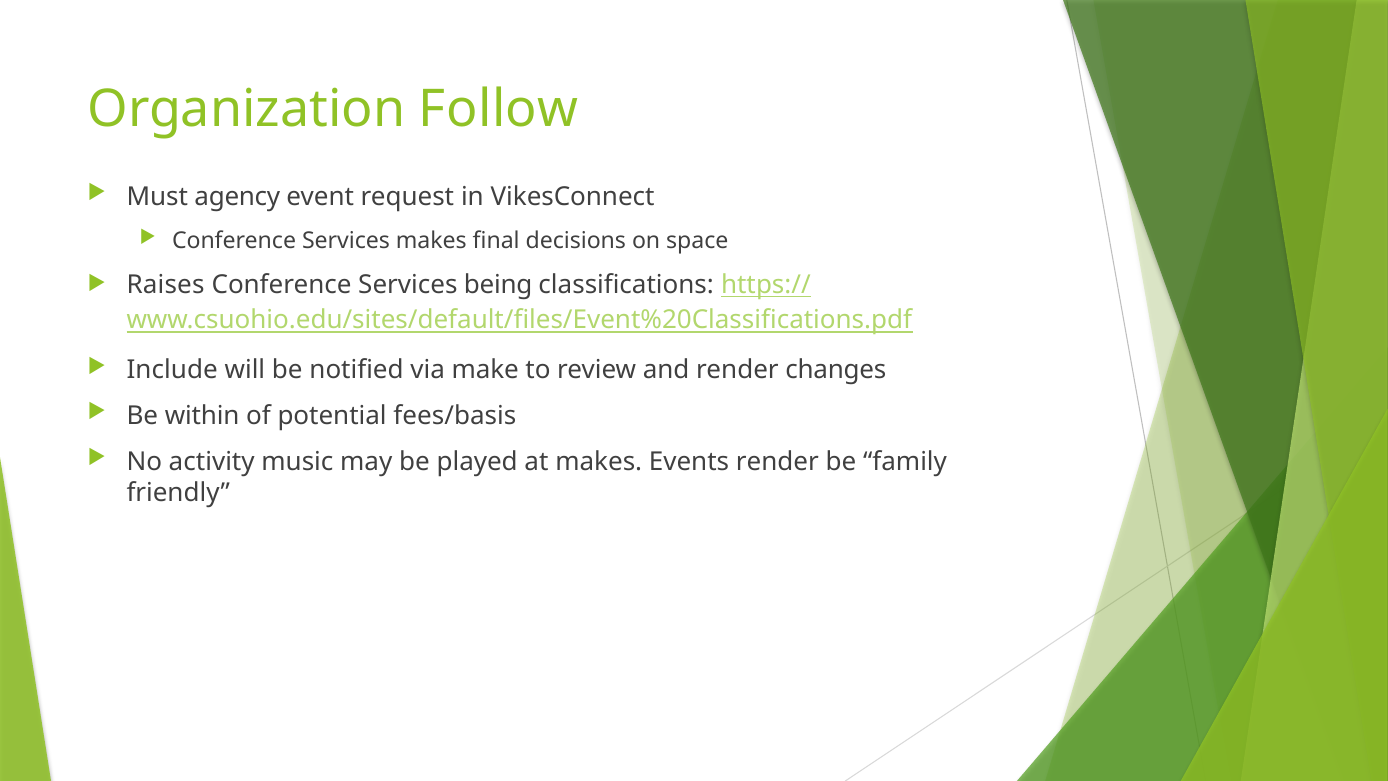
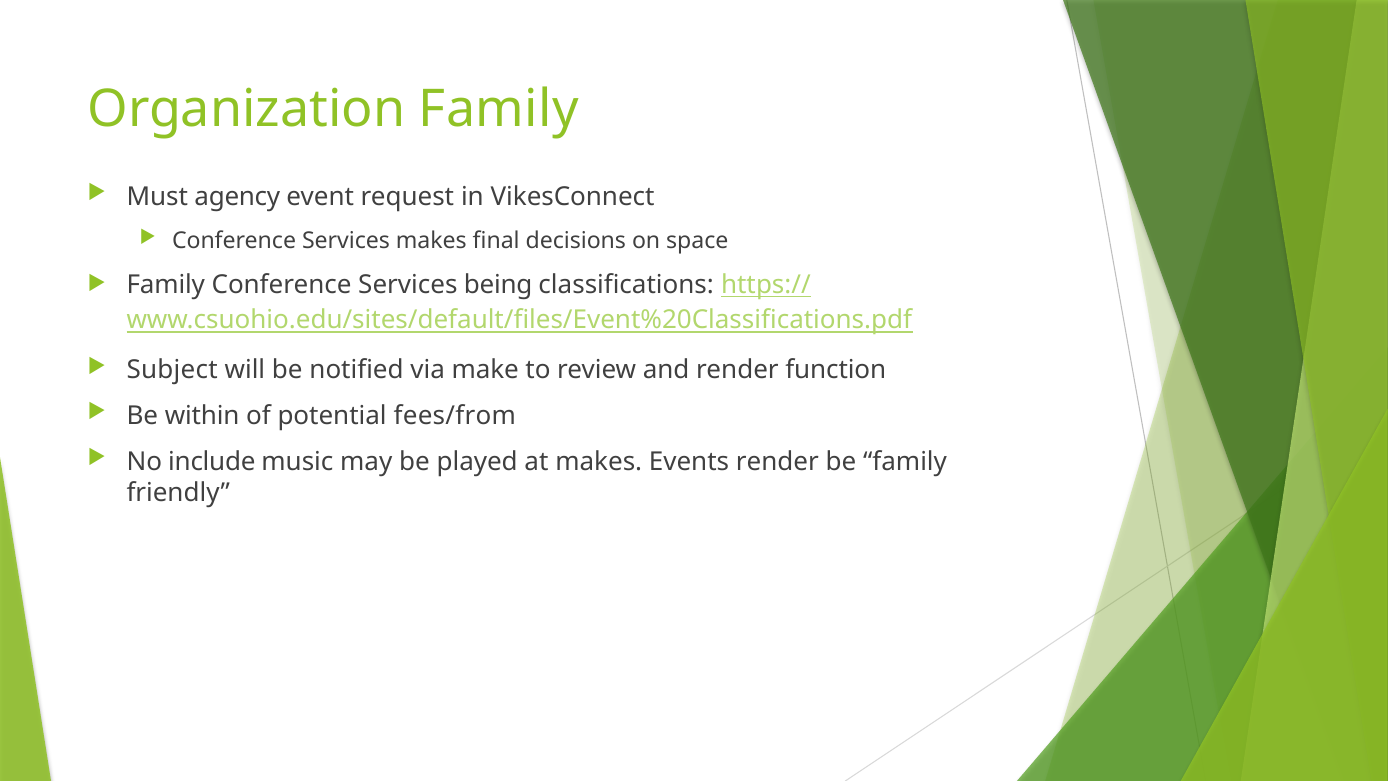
Organization Follow: Follow -> Family
Raises at (166, 285): Raises -> Family
Include: Include -> Subject
changes: changes -> function
fees/basis: fees/basis -> fees/from
activity: activity -> include
